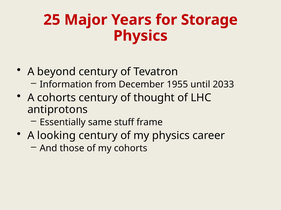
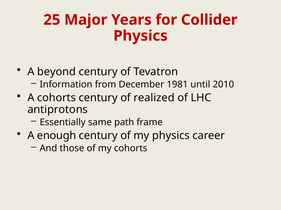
Storage: Storage -> Collider
1955: 1955 -> 1981
2033: 2033 -> 2010
thought: thought -> realized
stuff: stuff -> path
looking: looking -> enough
